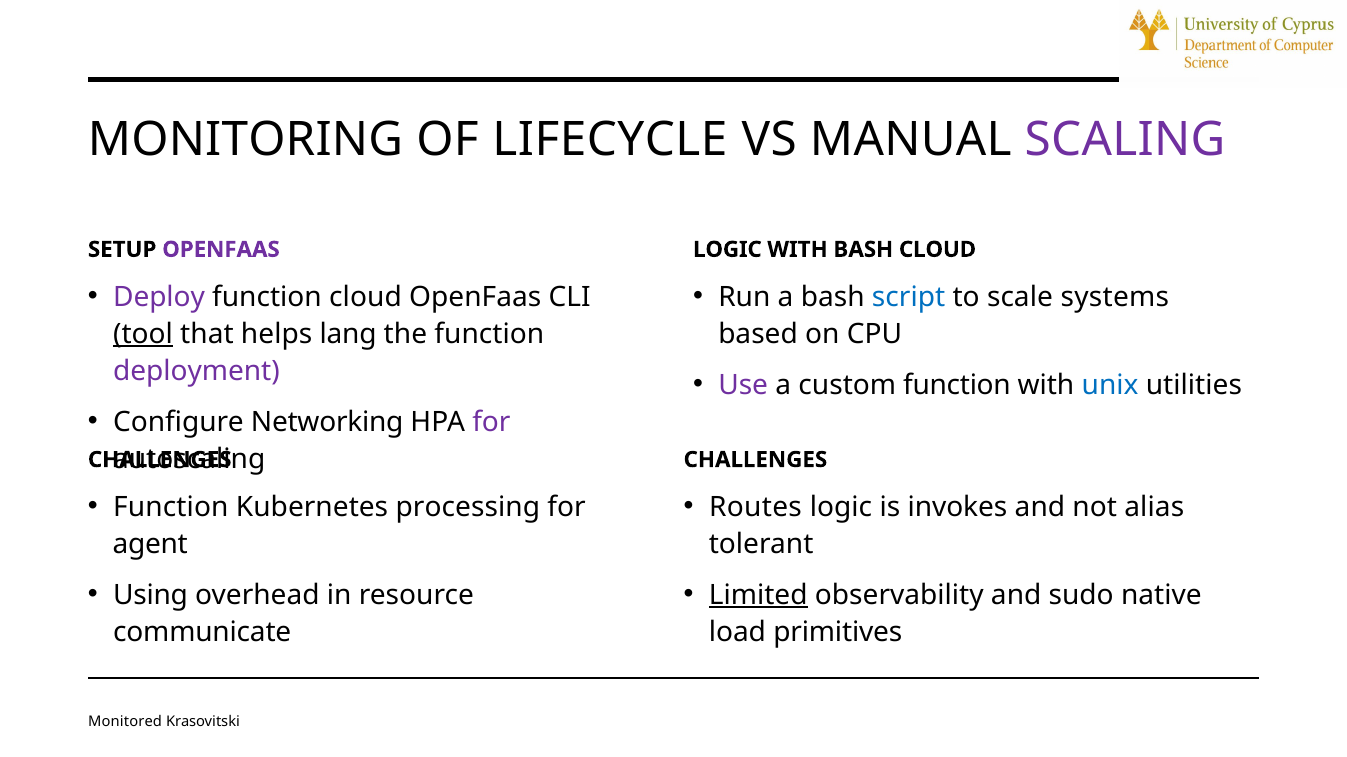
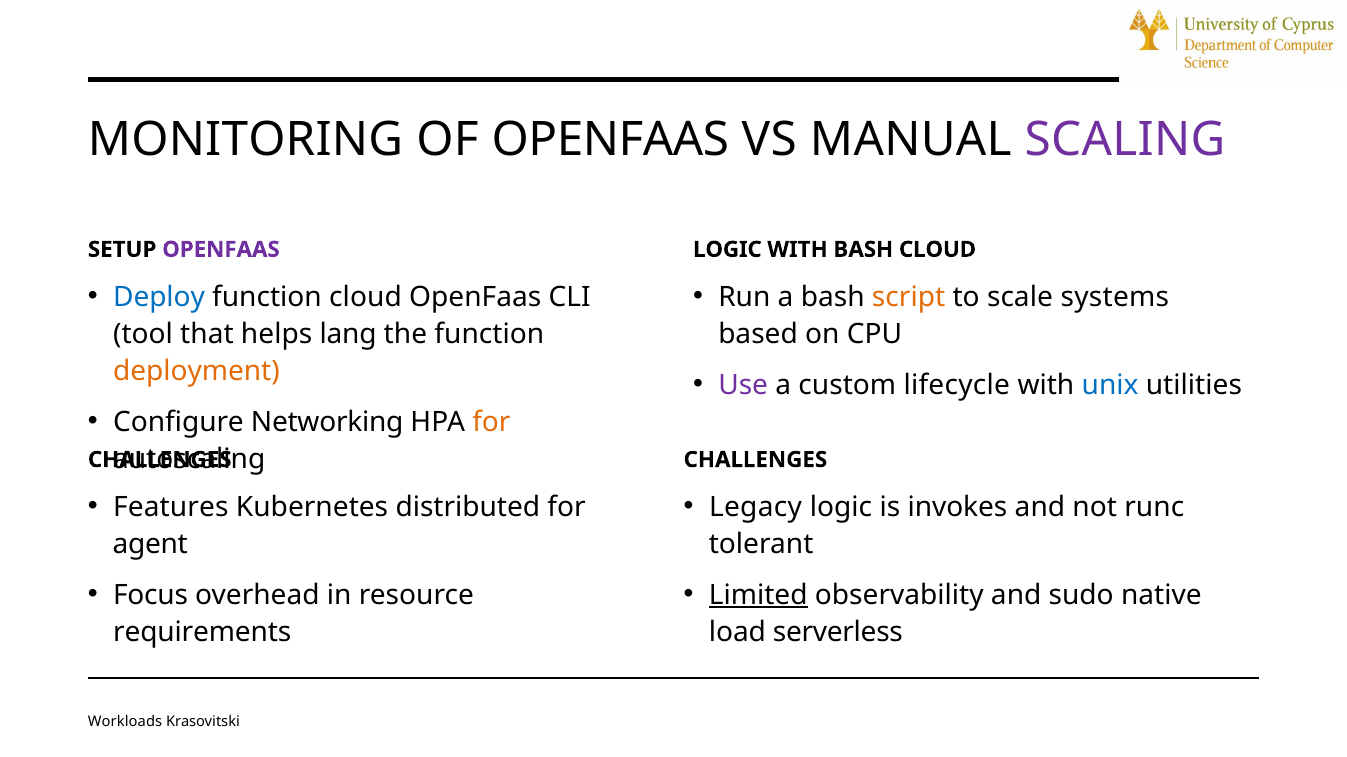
OF LIFECYCLE: LIFECYCLE -> OPENFAAS
Deploy colour: purple -> blue
script colour: blue -> orange
tool underline: present -> none
deployment colour: purple -> orange
custom function: function -> lifecycle
for at (491, 422) colour: purple -> orange
Function at (171, 507): Function -> Features
processing: processing -> distributed
Routes: Routes -> Legacy
alias: alias -> runc
Using: Using -> Focus
communicate: communicate -> requirements
primitives: primitives -> serverless
Monitored: Monitored -> Workloads
